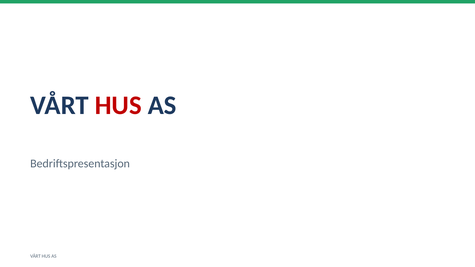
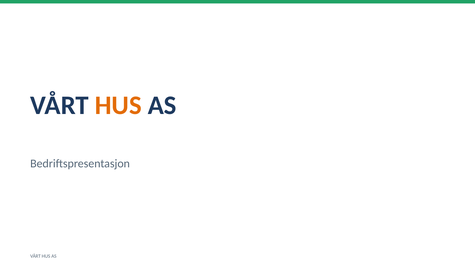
HUS at (118, 105) colour: red -> orange
